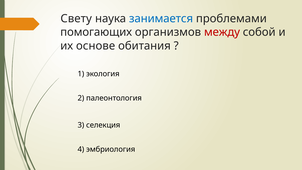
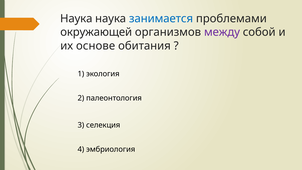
Свету at (76, 19): Свету -> Наука
помогающих: помогающих -> окружающей
между colour: red -> purple
